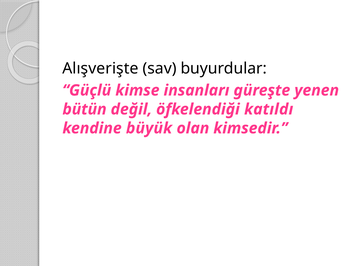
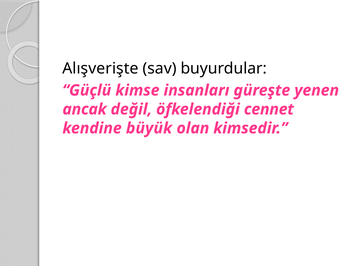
bütün: bütün -> ancak
katıldı: katıldı -> cennet
